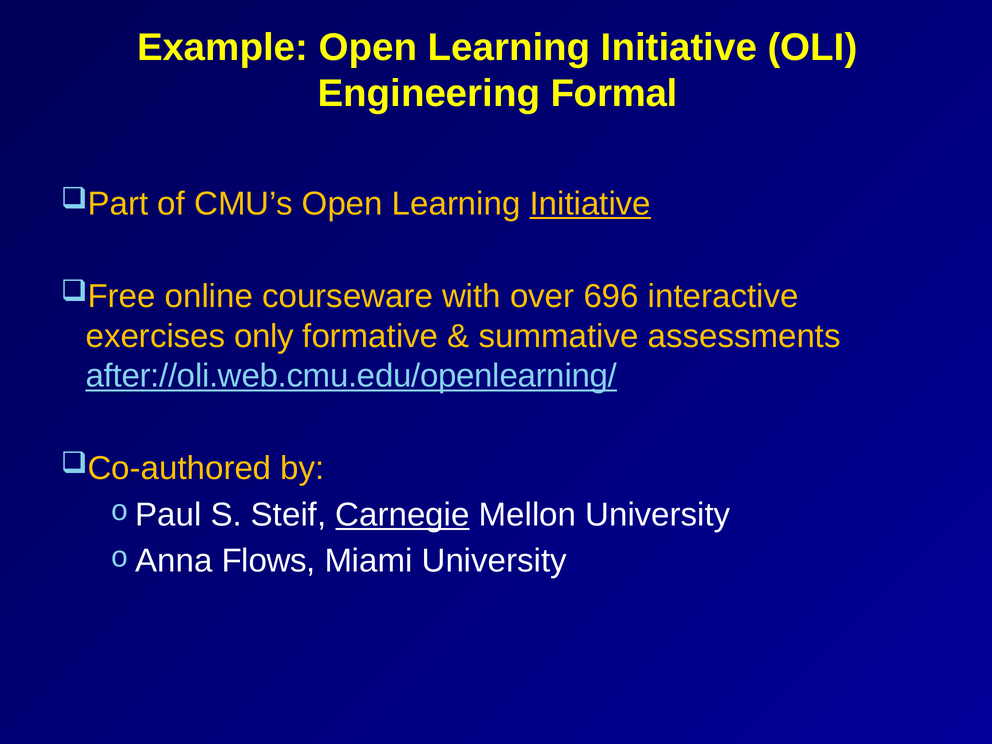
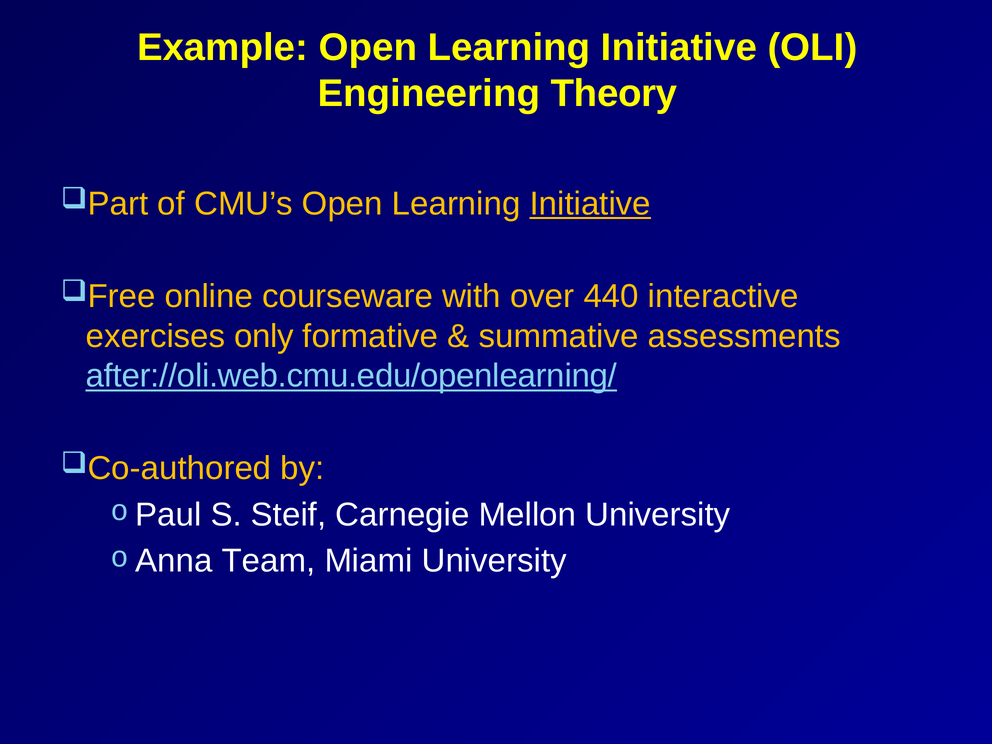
Formal: Formal -> Theory
696: 696 -> 440
Carnegie underline: present -> none
Flows: Flows -> Team
